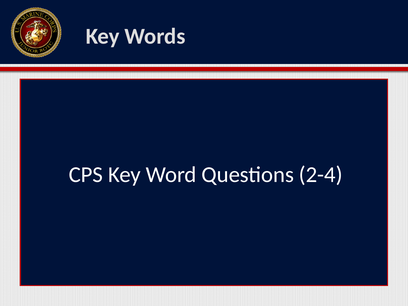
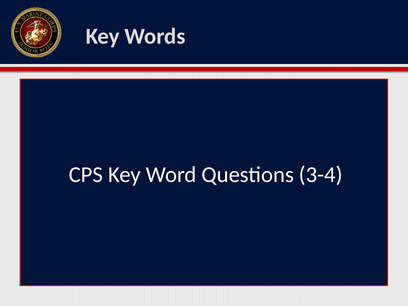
2-4: 2-4 -> 3-4
